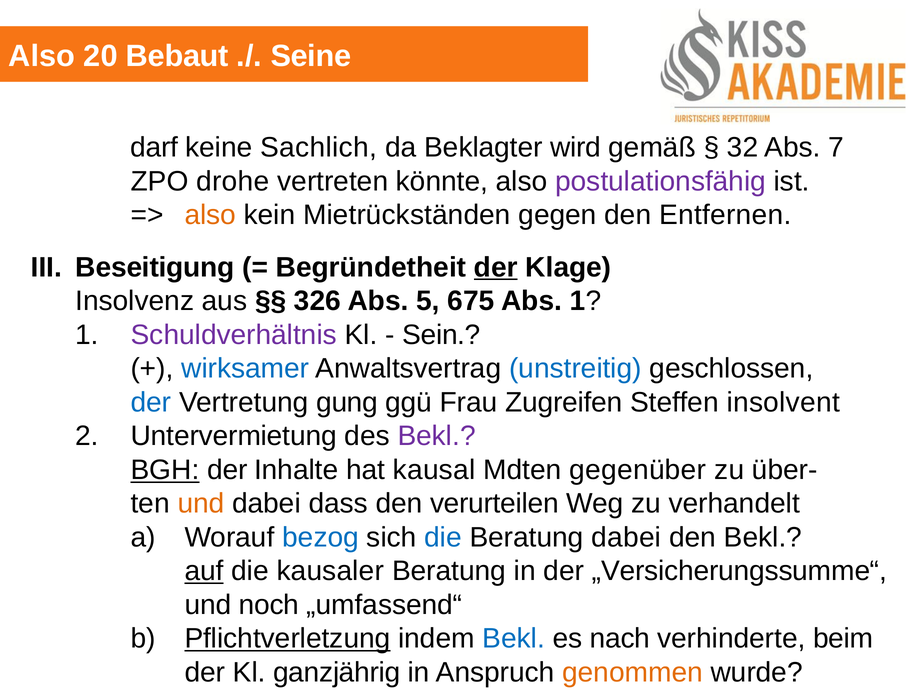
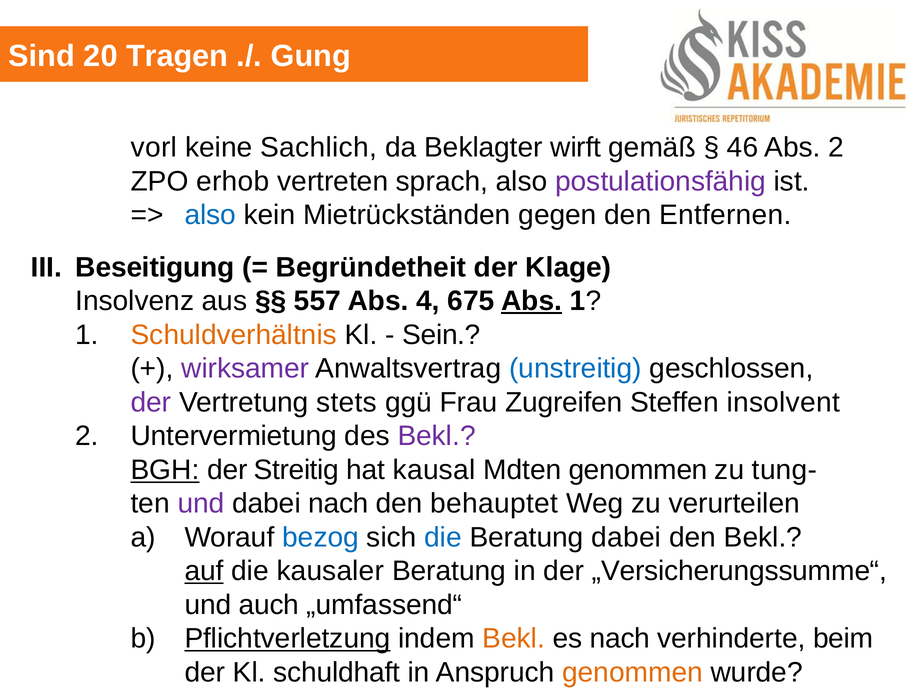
Also at (42, 56): Also -> Sind
Bebaut: Bebaut -> Tragen
Seine: Seine -> Gung
darf: darf -> vorl
wird: wird -> wirft
32: 32 -> 46
Abs 7: 7 -> 2
drohe: drohe -> erhob
könnte: könnte -> sprach
also at (210, 215) colour: orange -> blue
der at (496, 267) underline: present -> none
326: 326 -> 557
5: 5 -> 4
Abs at (532, 301) underline: none -> present
Schuldverhältnis colour: purple -> orange
wirksamer colour: blue -> purple
der at (151, 403) colour: blue -> purple
gung: gung -> stets
Inhalte: Inhalte -> Streitig
Mdten gegenüber: gegenüber -> genommen
über-: über- -> tung-
und at (201, 504) colour: orange -> purple
dabei dass: dass -> nach
verurteilen: verurteilen -> behauptet
verhandelt: verhandelt -> verurteilen
noch: noch -> auch
Bekl at (514, 639) colour: blue -> orange
ganzjährig: ganzjährig -> schuldhaft
